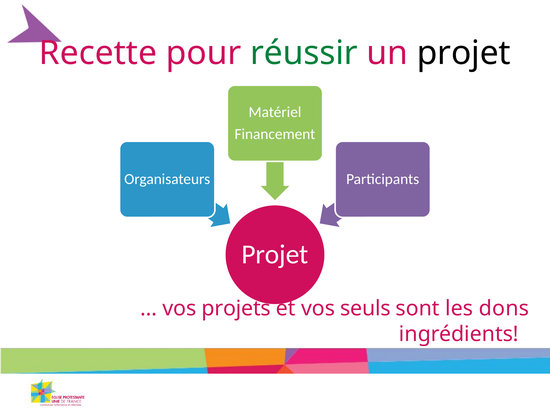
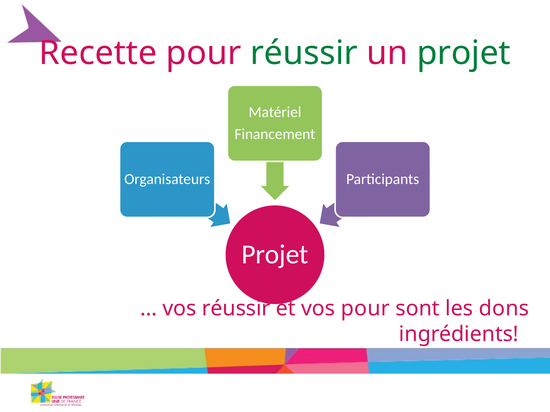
projet at (464, 53) colour: black -> green
vos projets: projets -> réussir
vos seuls: seuls -> pour
